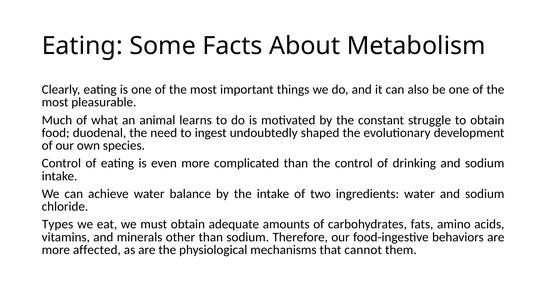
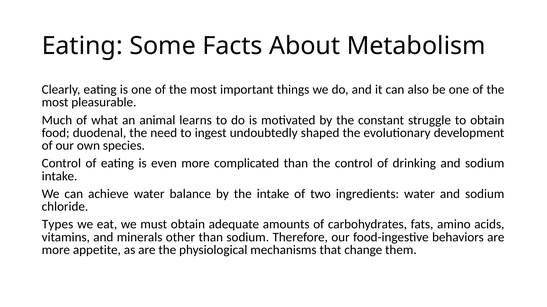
affected: affected -> appetite
cannot: cannot -> change
